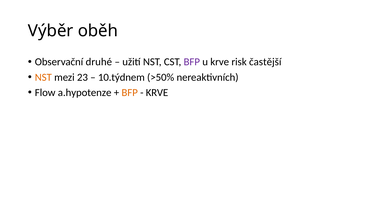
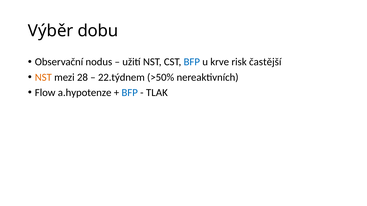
oběh: oběh -> dobu
druhé: druhé -> nodus
BFP at (192, 62) colour: purple -> blue
23: 23 -> 28
10.týdnem: 10.týdnem -> 22.týdnem
BFP at (130, 93) colour: orange -> blue
KRVE at (157, 93): KRVE -> TLAK
